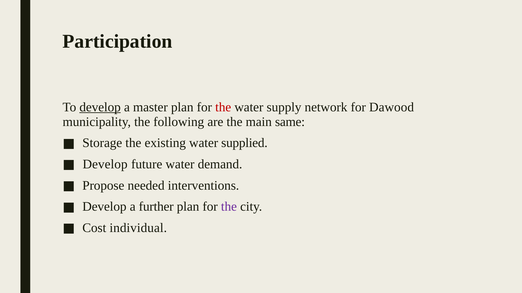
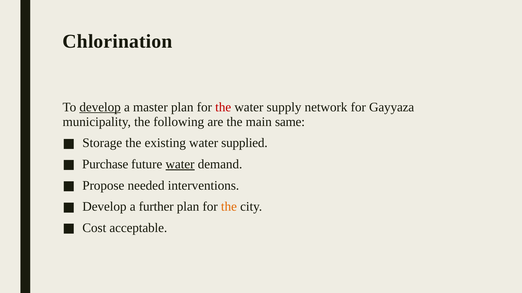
Participation: Participation -> Chlorination
Dawood: Dawood -> Gayyaza
Develop at (105, 165): Develop -> Purchase
water at (180, 165) underline: none -> present
the at (229, 207) colour: purple -> orange
individual: individual -> acceptable
